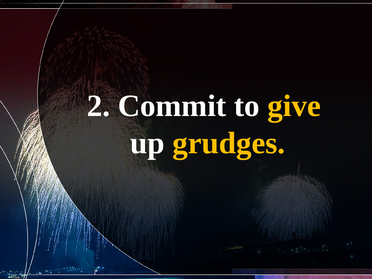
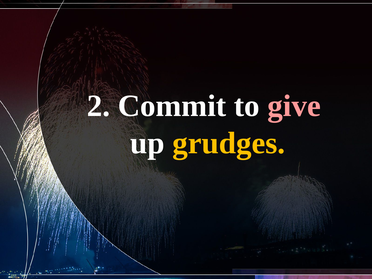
give colour: yellow -> pink
